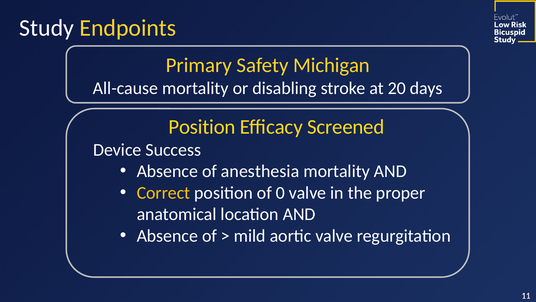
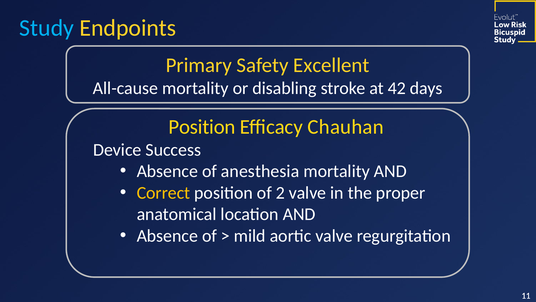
Study colour: white -> light blue
Michigan: Michigan -> Excellent
20: 20 -> 42
Screened: Screened -> Chauhan
0: 0 -> 2
